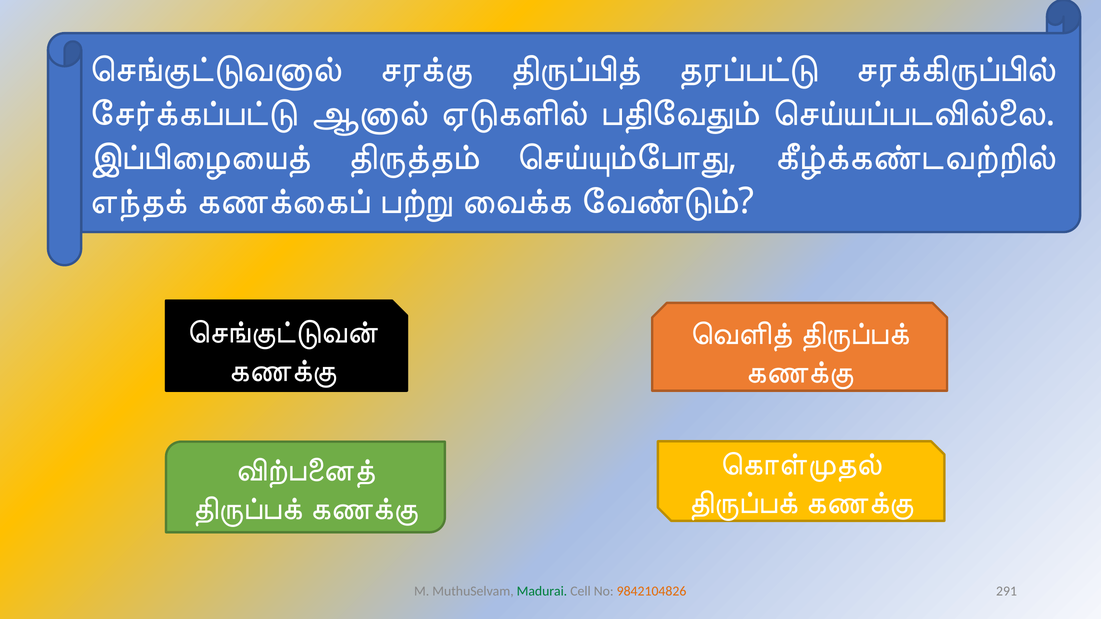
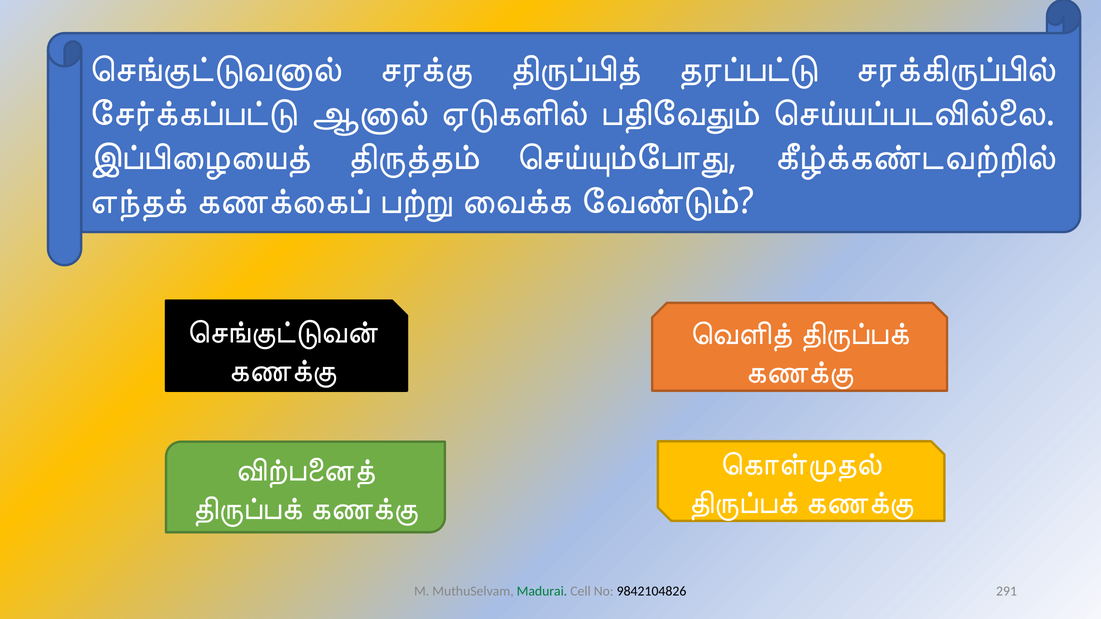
9842104826 colour: orange -> black
